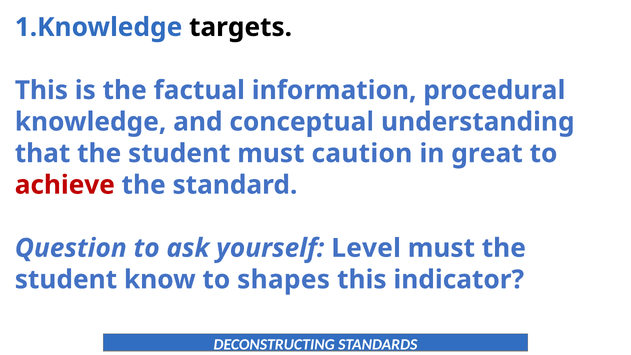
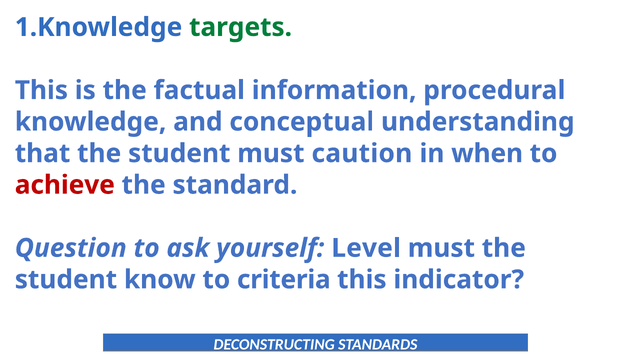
targets colour: black -> green
great: great -> when
shapes: shapes -> criteria
